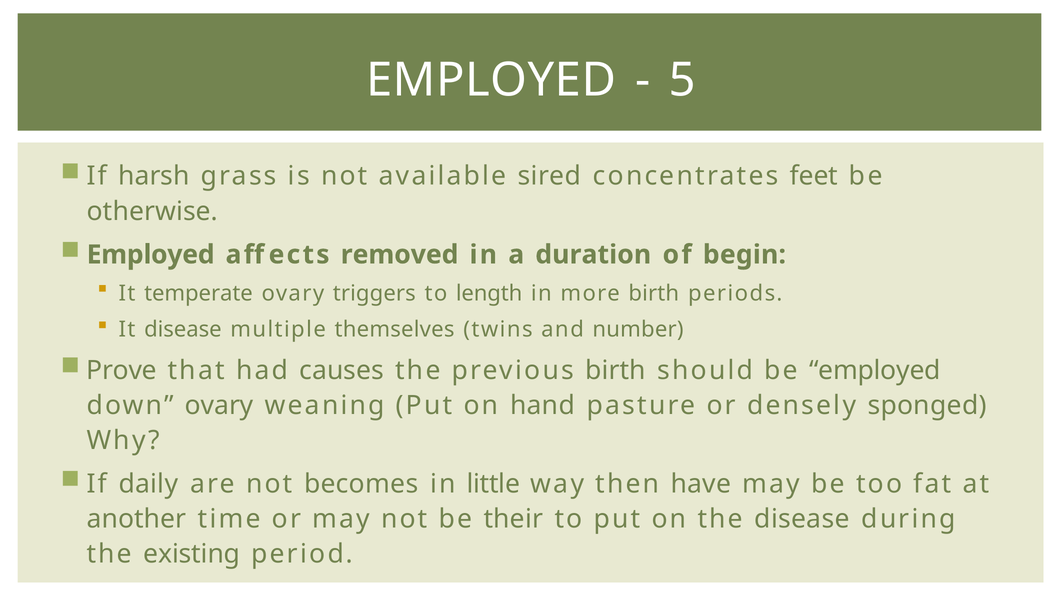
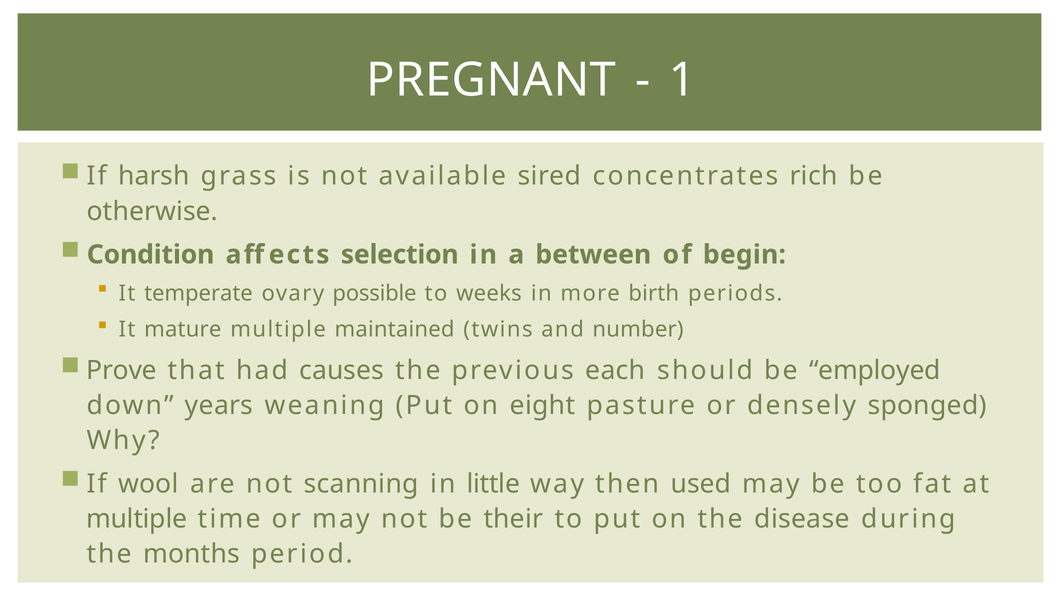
EMPLOYED at (491, 80): EMPLOYED -> PREGNANT
5: 5 -> 1
feet: feet -> rich
Employed at (151, 254): Employed -> Condition
removed: removed -> selection
duration: duration -> between
triggers: triggers -> possible
length: length -> weeks
It disease: disease -> mature
themselves: themselves -> maintained
previous birth: birth -> each
down ovary: ovary -> years
hand: hand -> eight
daily: daily -> wool
becomes: becomes -> scanning
have: have -> used
another at (137, 519): another -> multiple
existing: existing -> months
